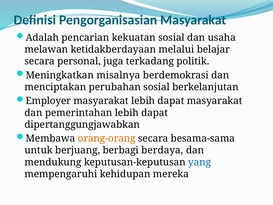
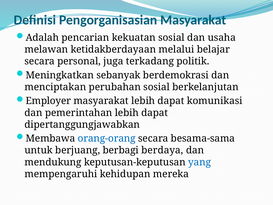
misalnya: misalnya -> sebanyak
dapat masyarakat: masyarakat -> komunikasi
orang-orang colour: orange -> blue
